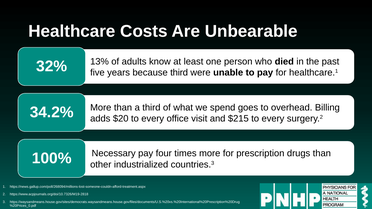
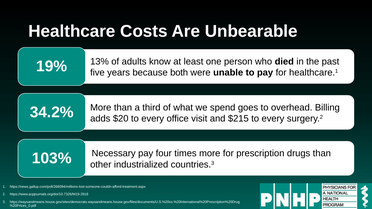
32%: 32% -> 19%
because third: third -> both
100%: 100% -> 103%
